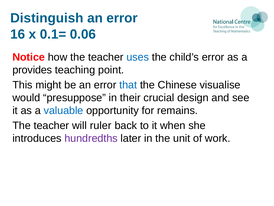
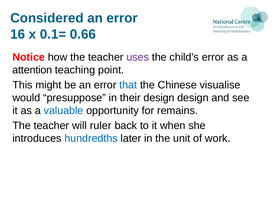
Distinguish: Distinguish -> Considered
0.06: 0.06 -> 0.66
uses colour: blue -> purple
provides: provides -> attention
their crucial: crucial -> design
hundredths colour: purple -> blue
